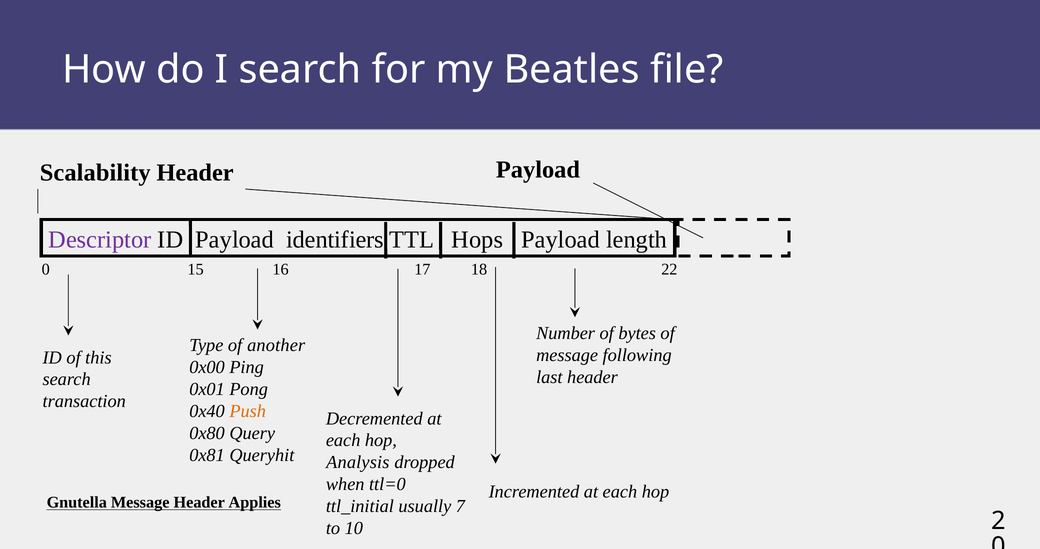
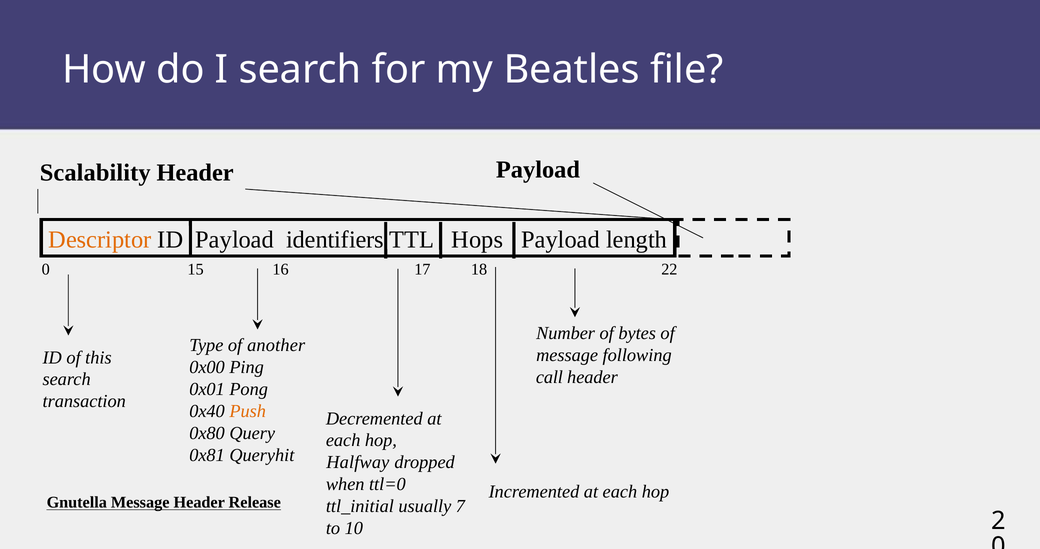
Descriptor colour: purple -> orange
last: last -> call
Analysis: Analysis -> Halfway
Applies: Applies -> Release
